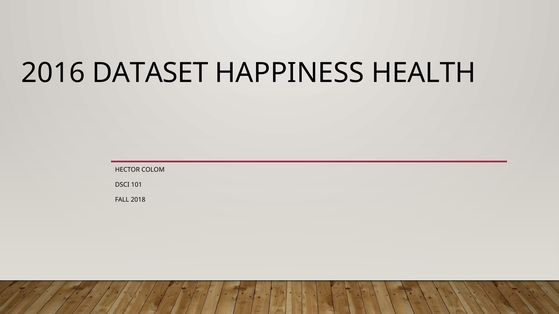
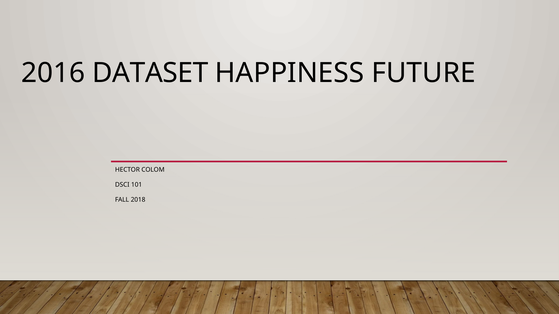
HEALTH: HEALTH -> FUTURE
